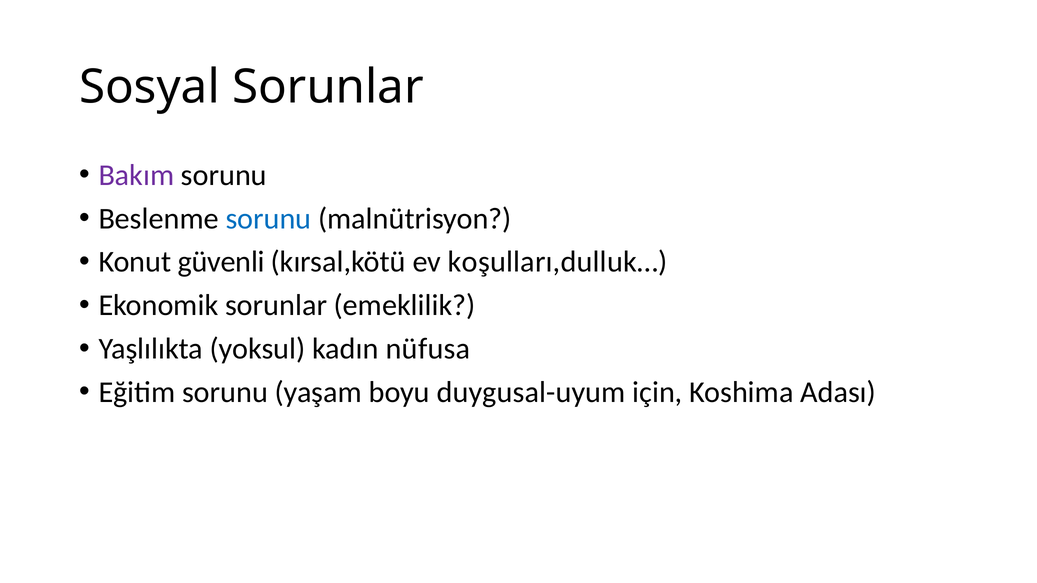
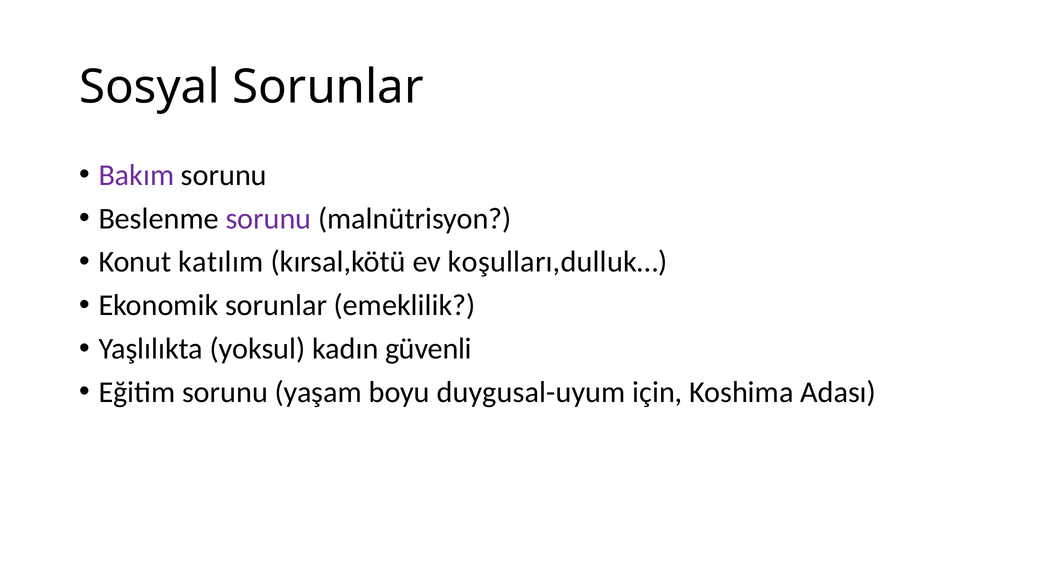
sorunu at (268, 219) colour: blue -> purple
güvenli: güvenli -> katılım
nüfusa: nüfusa -> güvenli
